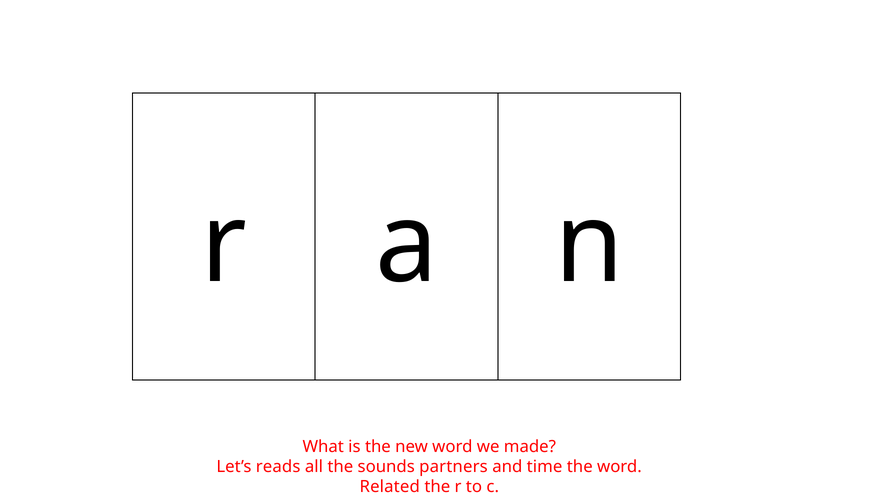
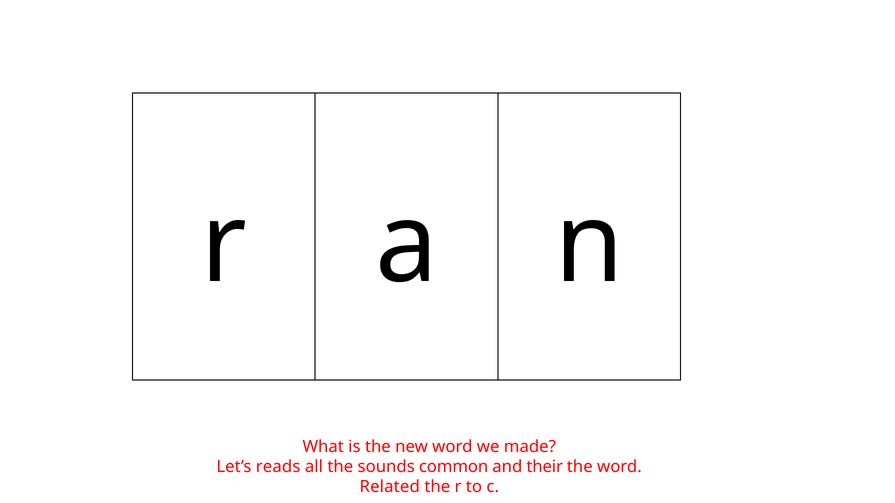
partners: partners -> common
time: time -> their
